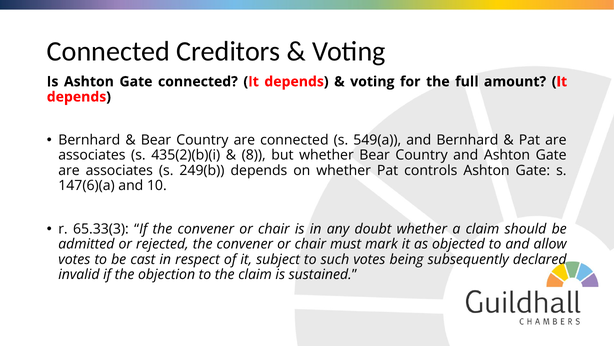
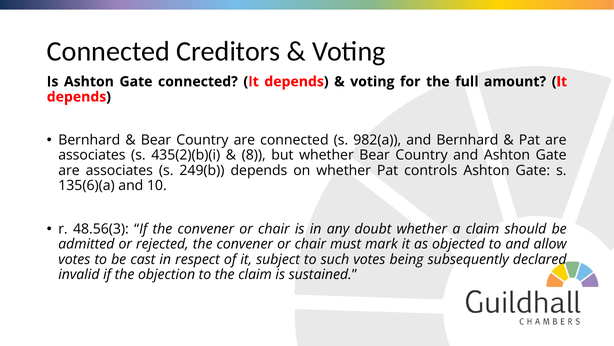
549(a: 549(a -> 982(a
147(6)(a: 147(6)(a -> 135(6)(a
65.33(3: 65.33(3 -> 48.56(3
